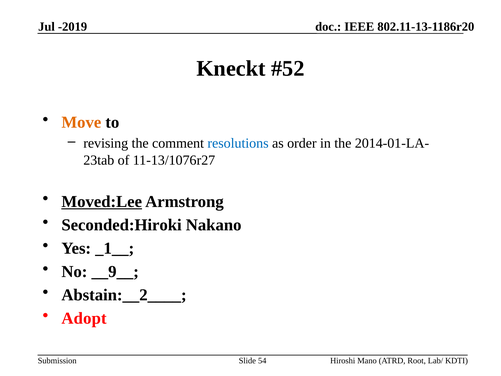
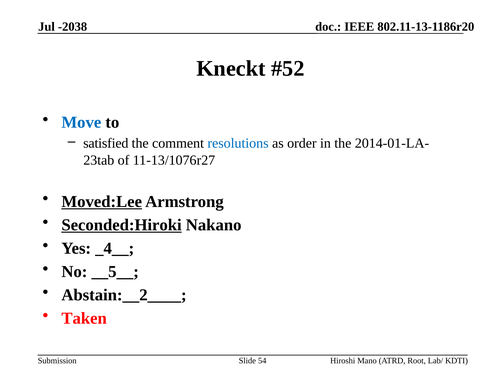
-2019: -2019 -> -2038
Move colour: orange -> blue
revising: revising -> satisfied
Seconded:Hiroki underline: none -> present
_1__: _1__ -> _4__
__9__: __9__ -> __5__
Adopt: Adopt -> Taken
